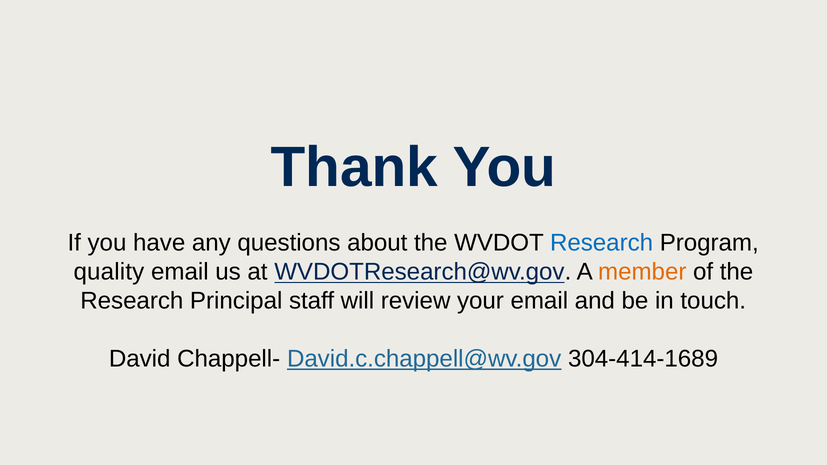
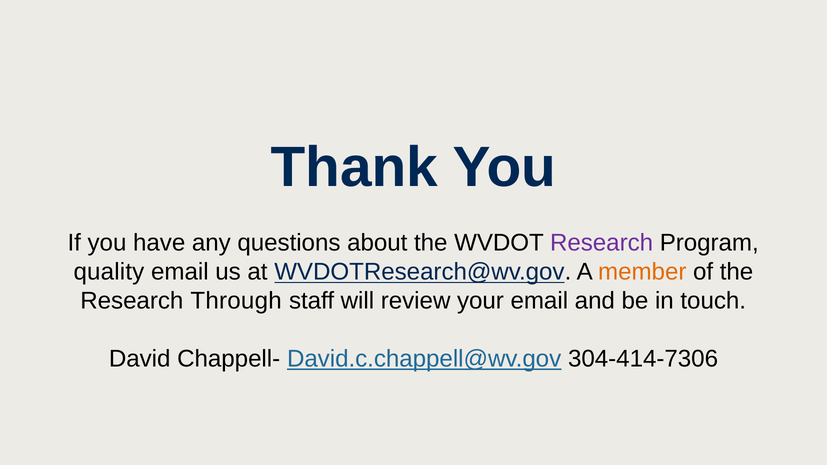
Research at (602, 243) colour: blue -> purple
Principal: Principal -> Through
304-414-1689: 304-414-1689 -> 304-414-7306
